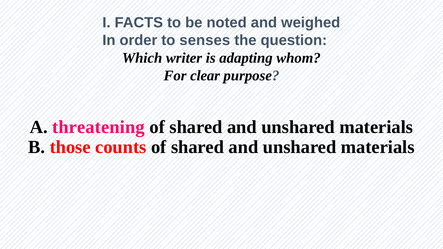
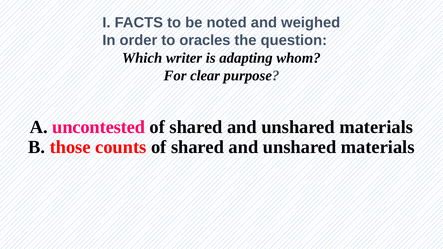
senses: senses -> oracles
threatening: threatening -> uncontested
